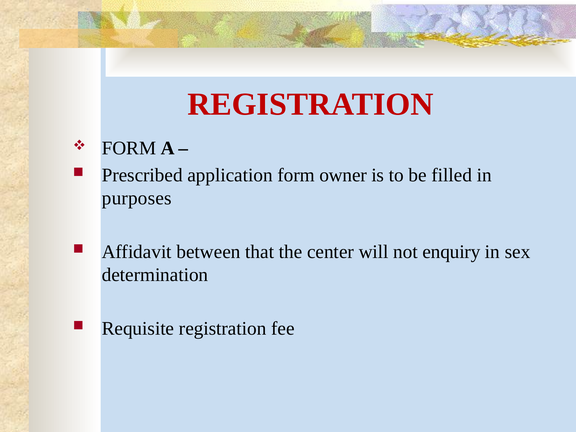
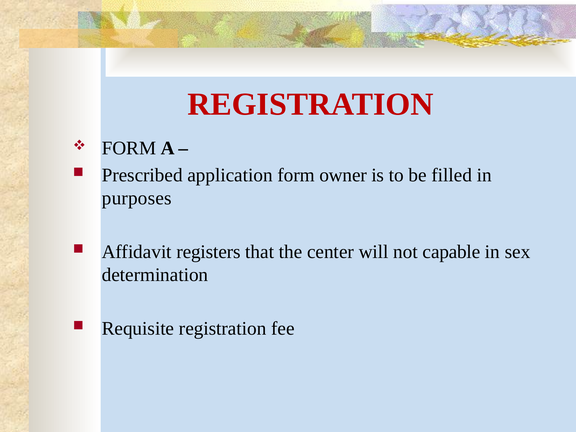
between: between -> registers
enquiry: enquiry -> capable
